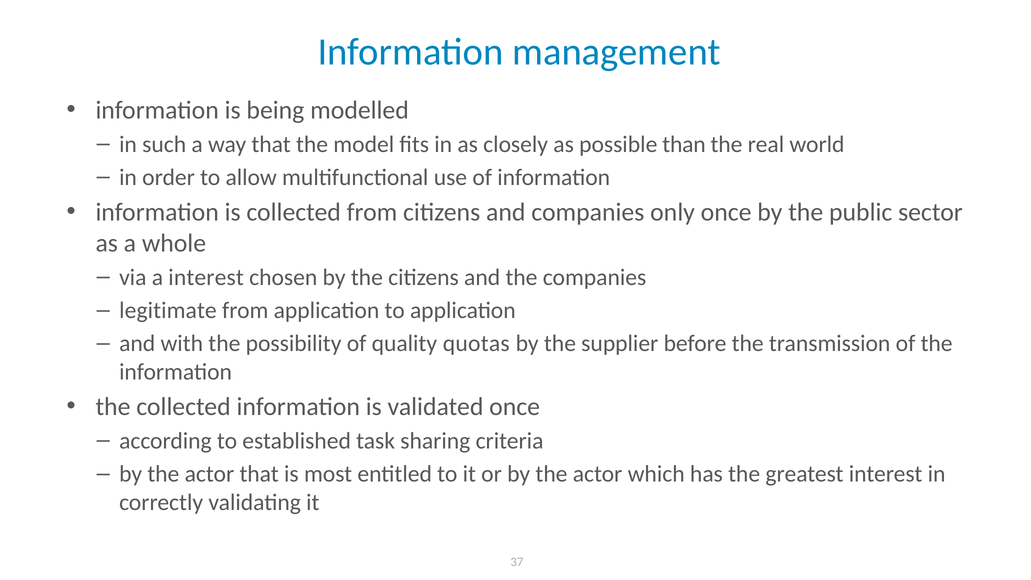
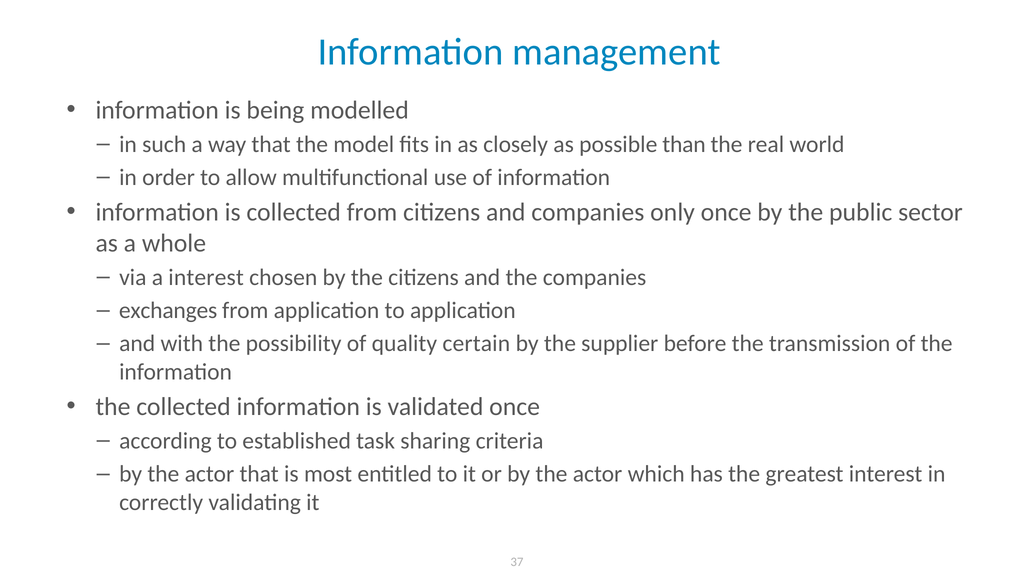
legitimate: legitimate -> exchanges
quotas: quotas -> certain
